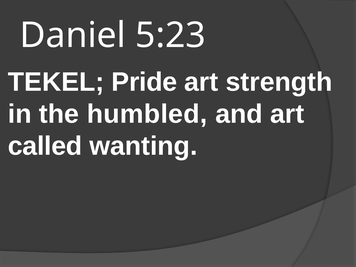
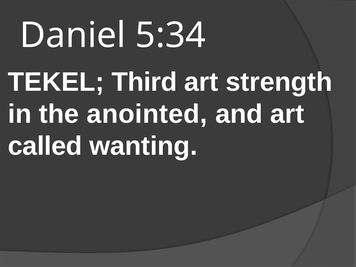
5:23: 5:23 -> 5:34
Pride: Pride -> Third
humbled: humbled -> anointed
